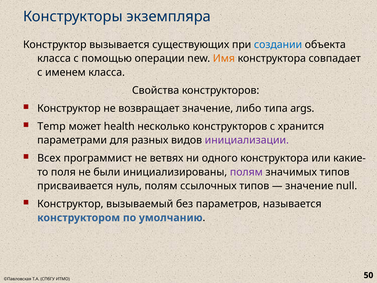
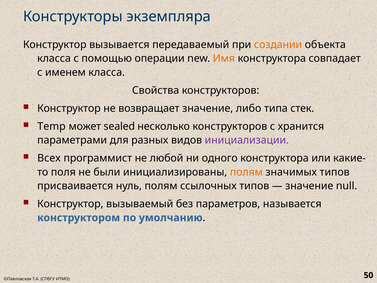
существующих: существующих -> передаваемый
создании colour: blue -> orange
args: args -> стек
health: health -> sealed
ветвях: ветвях -> любой
полям at (246, 172) colour: purple -> orange
